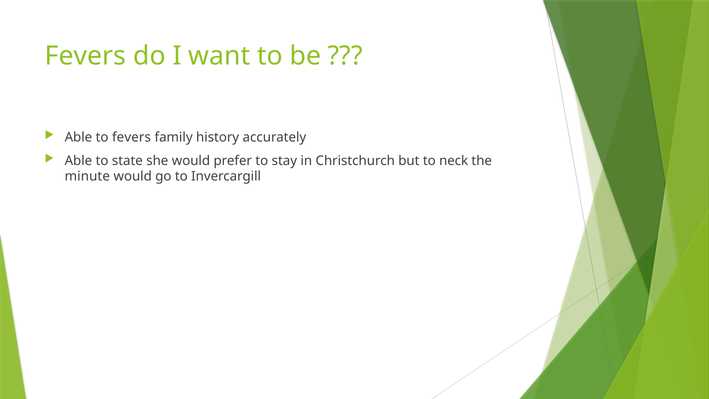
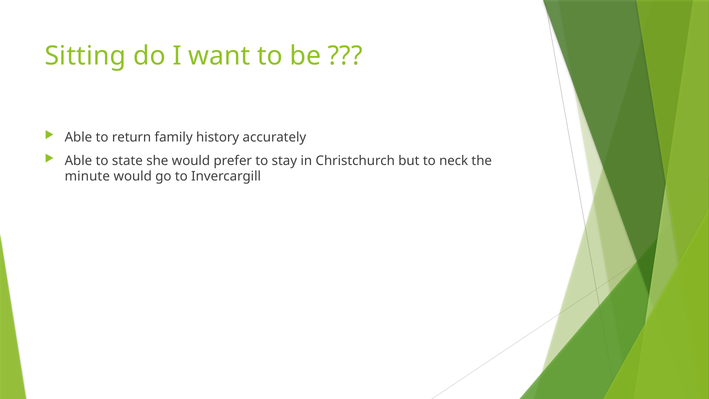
Fevers at (85, 56): Fevers -> Sitting
to fevers: fevers -> return
